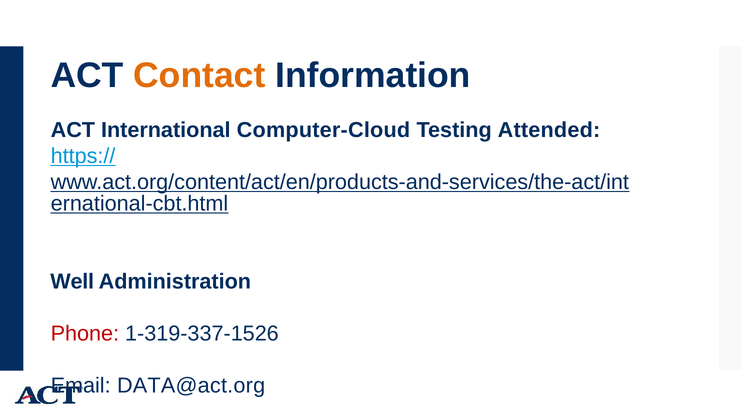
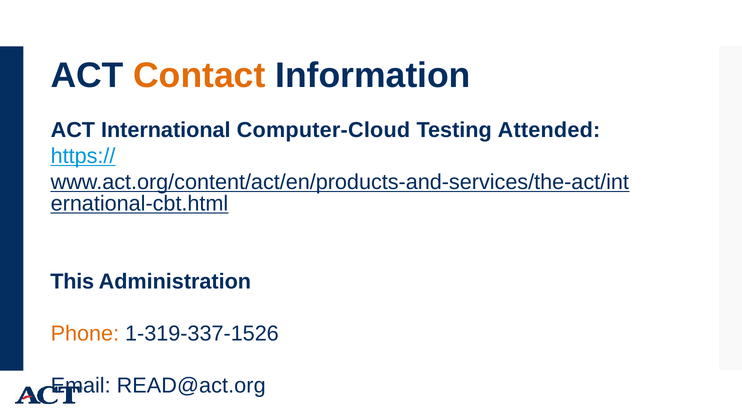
Well: Well -> This
Phone colour: red -> orange
DATA@act.org: DATA@act.org -> READ@act.org
